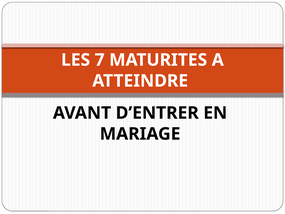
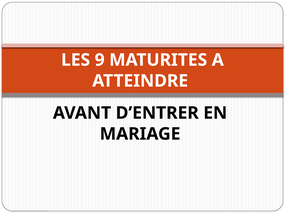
7: 7 -> 9
